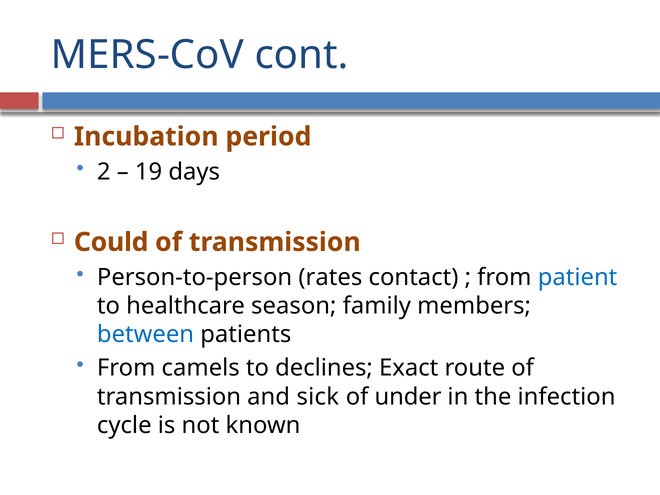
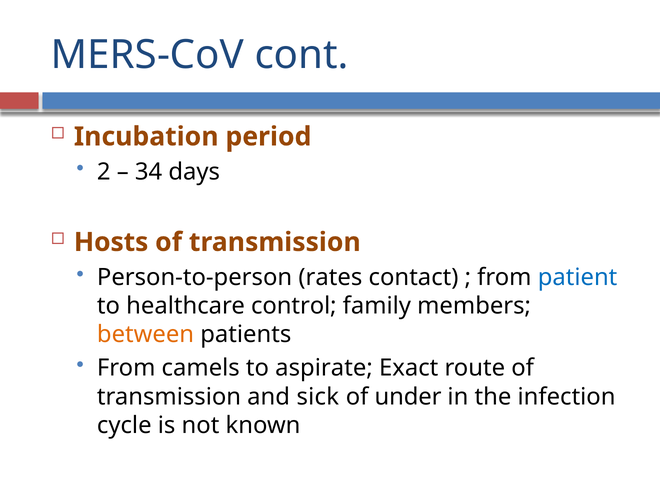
19: 19 -> 34
Could: Could -> Hosts
season: season -> control
between colour: blue -> orange
declines: declines -> aspirate
